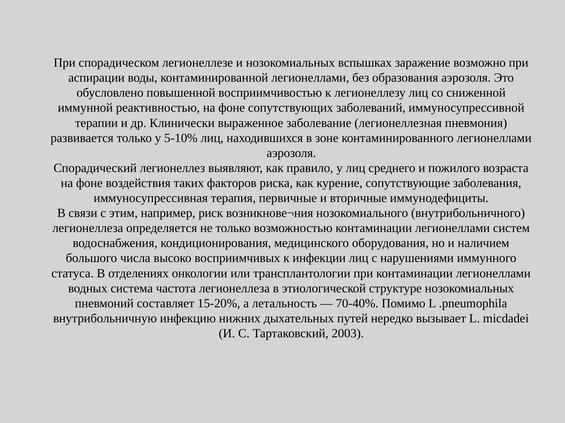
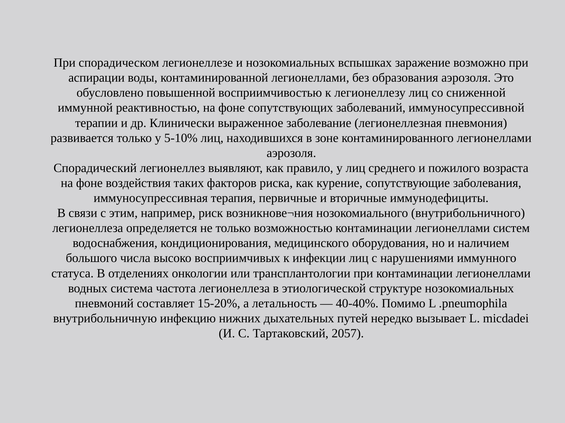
70-40%: 70-40% -> 40-40%
2003: 2003 -> 2057
